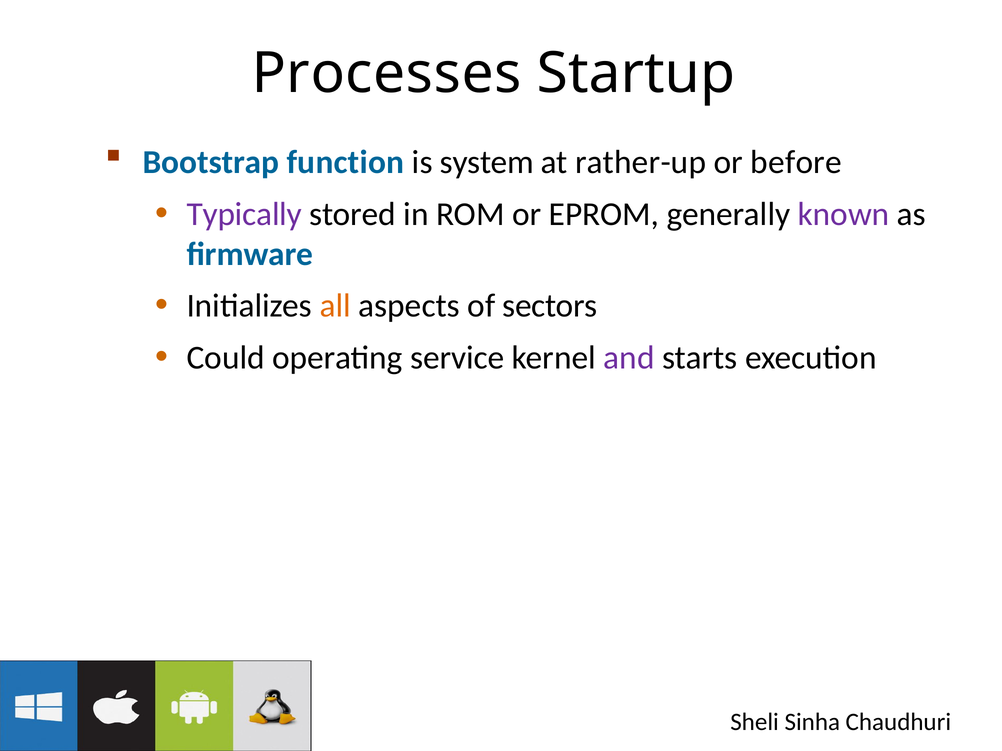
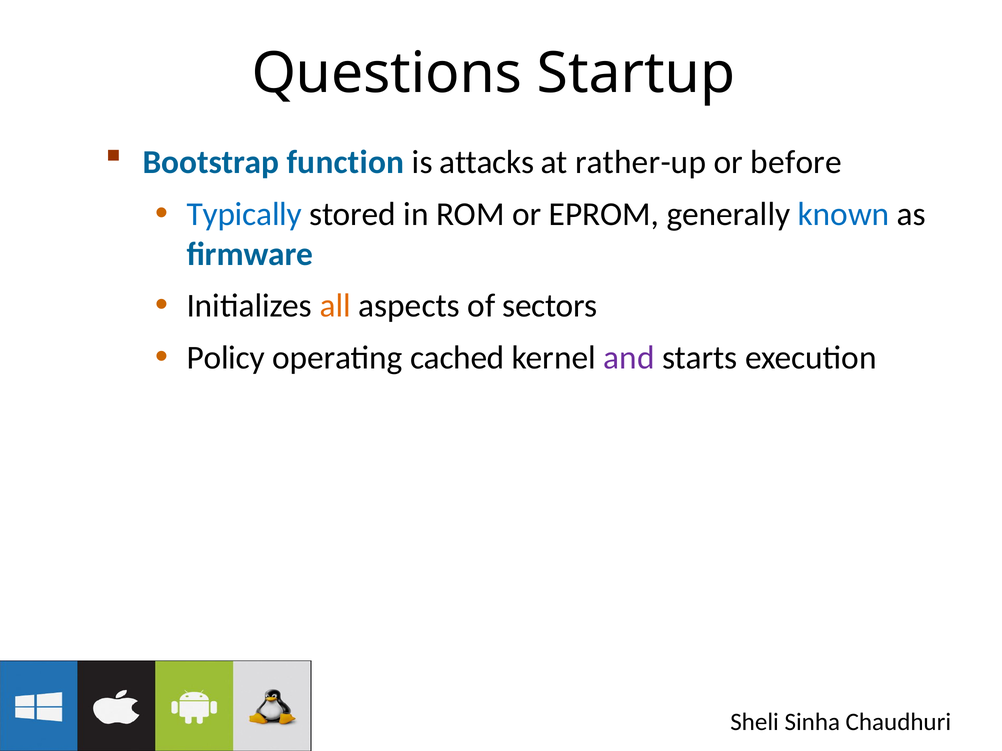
Processes: Processes -> Questions
system: system -> attacks
Typically colour: purple -> blue
known colour: purple -> blue
Could: Could -> Policy
service: service -> cached
